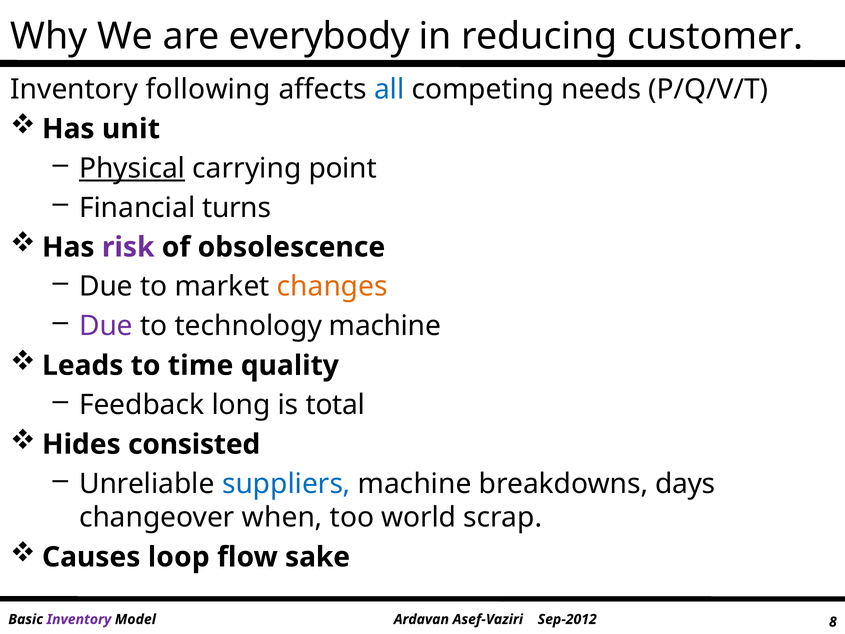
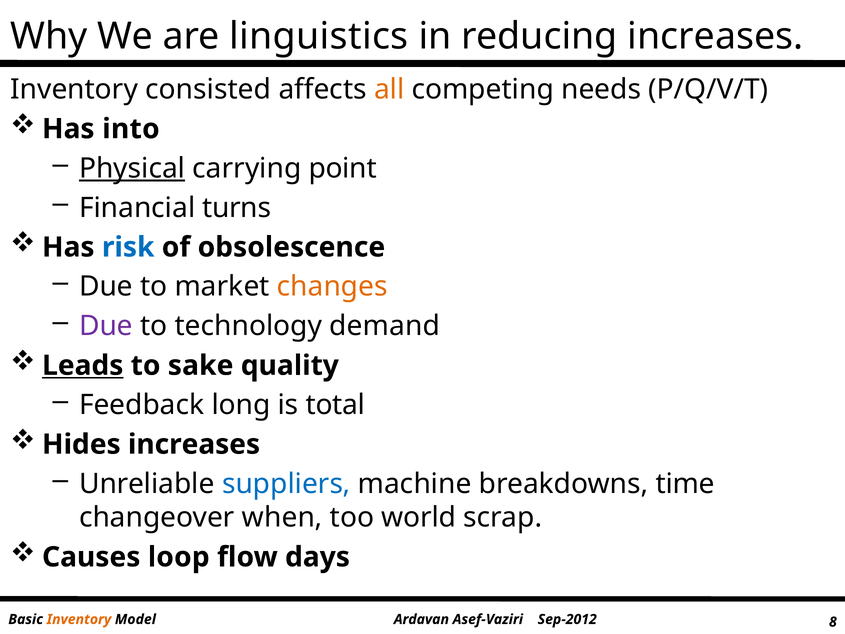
everybody: everybody -> linguistics
reducing customer: customer -> increases
following: following -> consisted
all colour: blue -> orange
unit: unit -> into
risk colour: purple -> blue
technology machine: machine -> demand
Leads underline: none -> present
time: time -> sake
Hides consisted: consisted -> increases
days: days -> time
sake: sake -> days
Inventory at (79, 619) colour: purple -> orange
